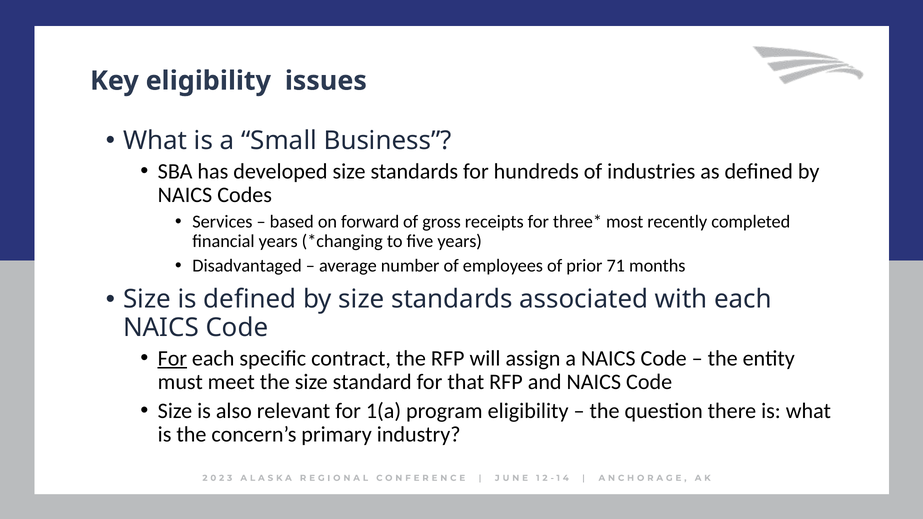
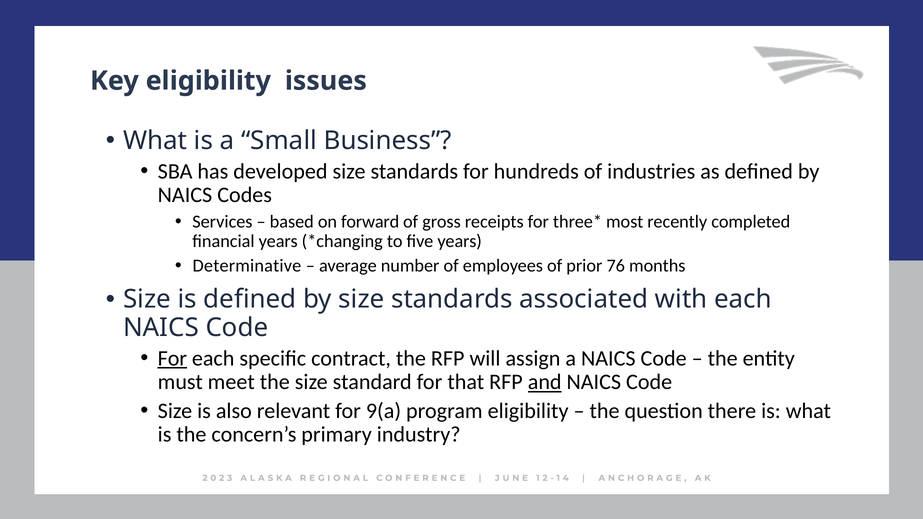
Disadvantaged: Disadvantaged -> Determinative
71: 71 -> 76
and underline: none -> present
1(a: 1(a -> 9(a
